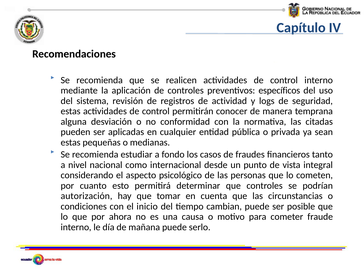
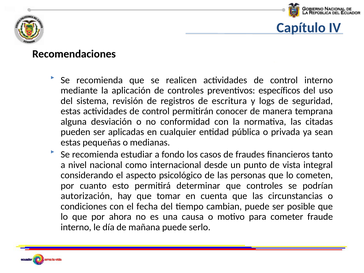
actividad: actividad -> escritura
inicio: inicio -> fecha
